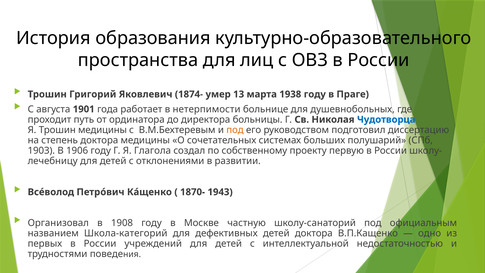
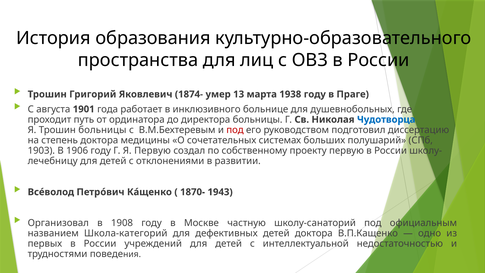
нетерпимости: нетерпимости -> инклюзивного
Трошин медицины: медицины -> больницы
под at (235, 130) colour: orange -> red
Я Глагола: Глагола -> Первую
